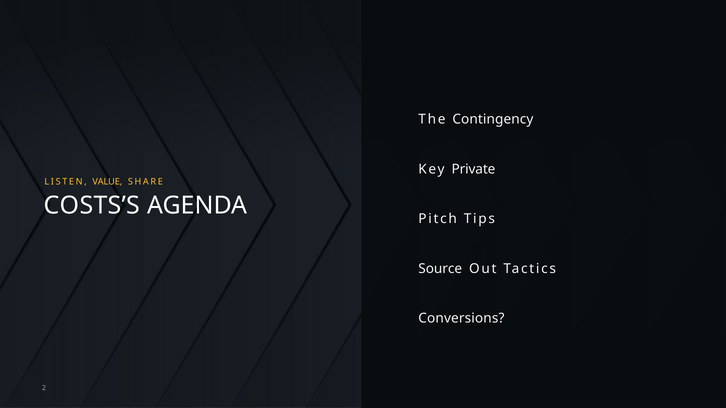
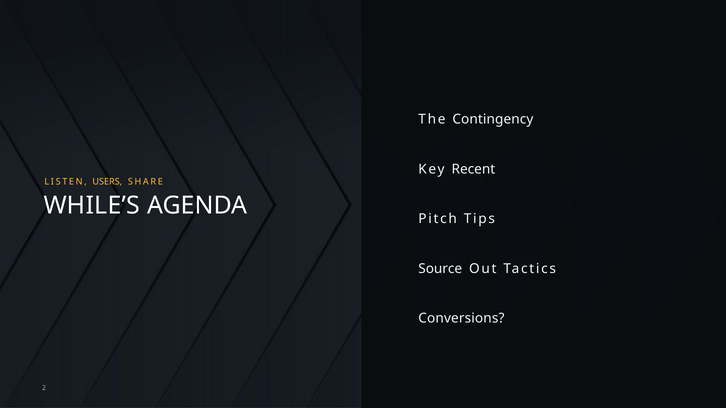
Private: Private -> Recent
VALUE: VALUE -> USERS
COSTS’S: COSTS’S -> WHILE’S
